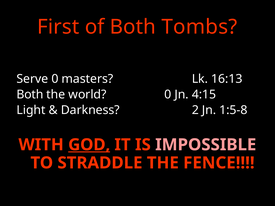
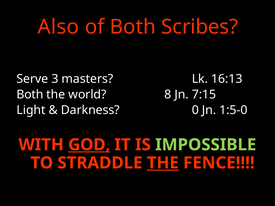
First: First -> Also
Tombs: Tombs -> Scribes
Serve 0: 0 -> 3
world 0: 0 -> 8
4:15: 4:15 -> 7:15
2: 2 -> 0
1:5-8: 1:5-8 -> 1:5-0
IMPOSSIBLE colour: pink -> light green
THE at (163, 163) underline: none -> present
